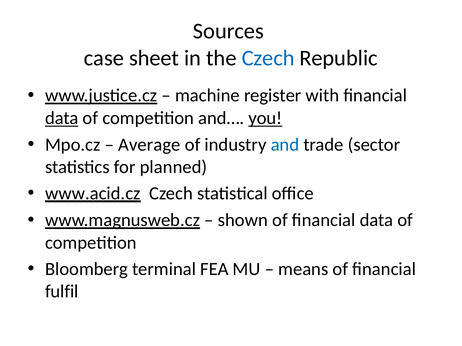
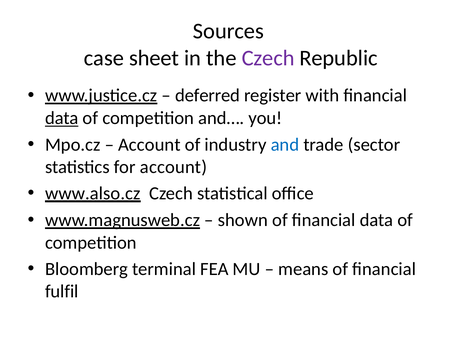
Czech at (268, 58) colour: blue -> purple
machine: machine -> deferred
you underline: present -> none
Average at (149, 145): Average -> Account
for planned: planned -> account
www.acid.cz: www.acid.cz -> www.also.cz
